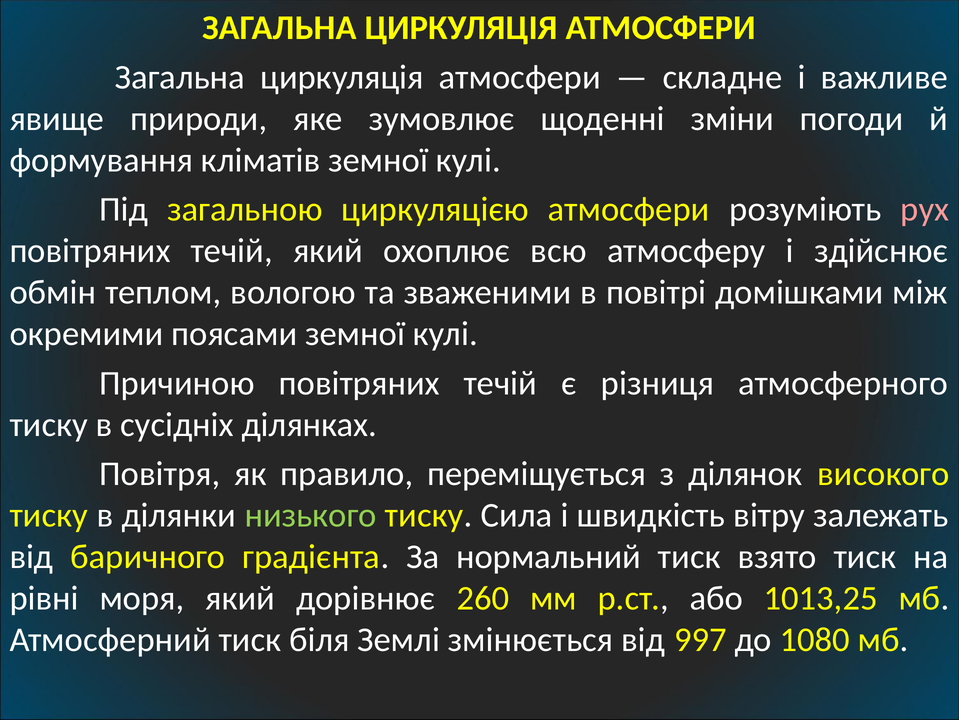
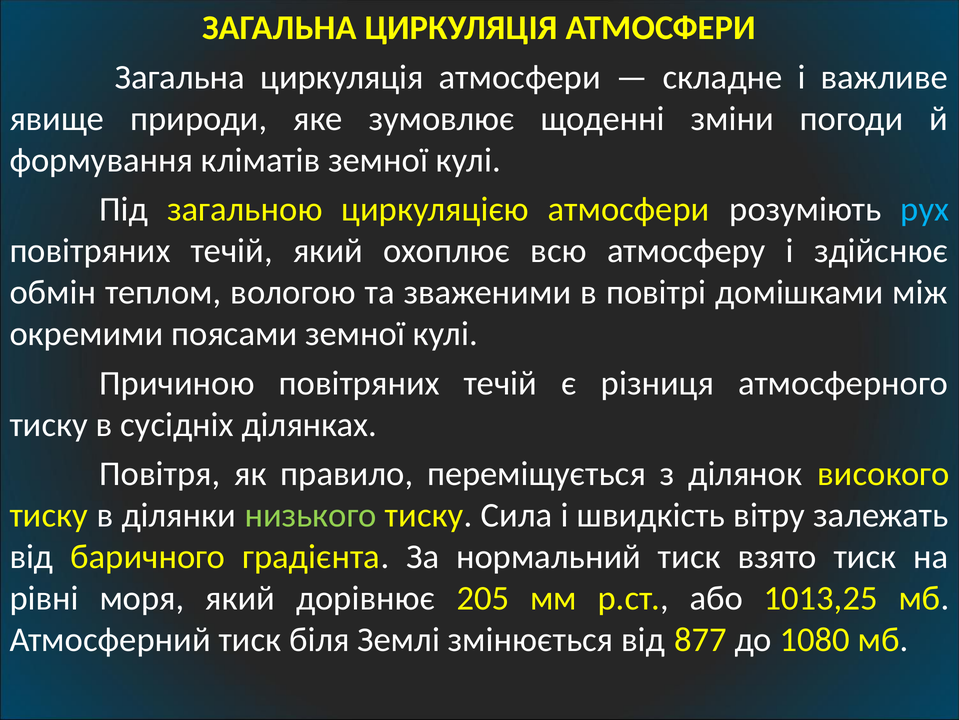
рух colour: pink -> light blue
260: 260 -> 205
997: 997 -> 877
